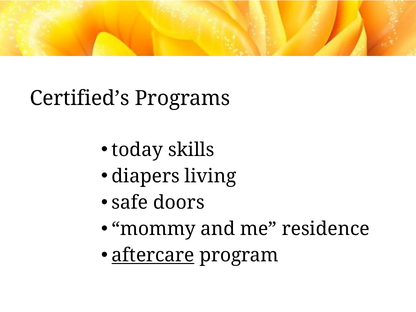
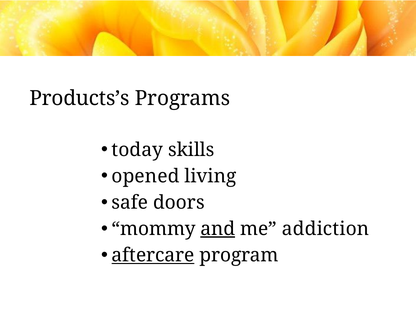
Certified’s: Certified’s -> Products’s
diapers: diapers -> opened
and underline: none -> present
residence: residence -> addiction
